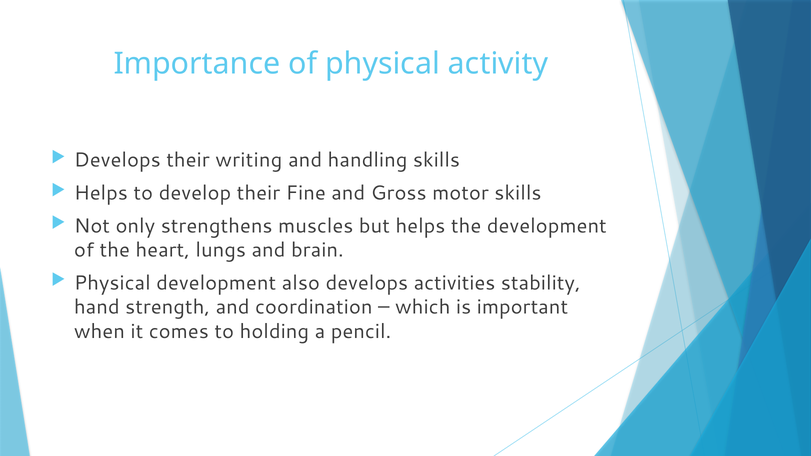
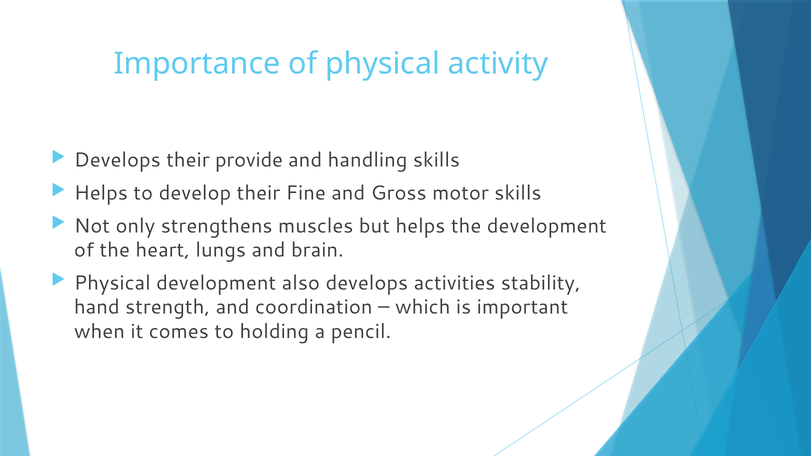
writing: writing -> provide
